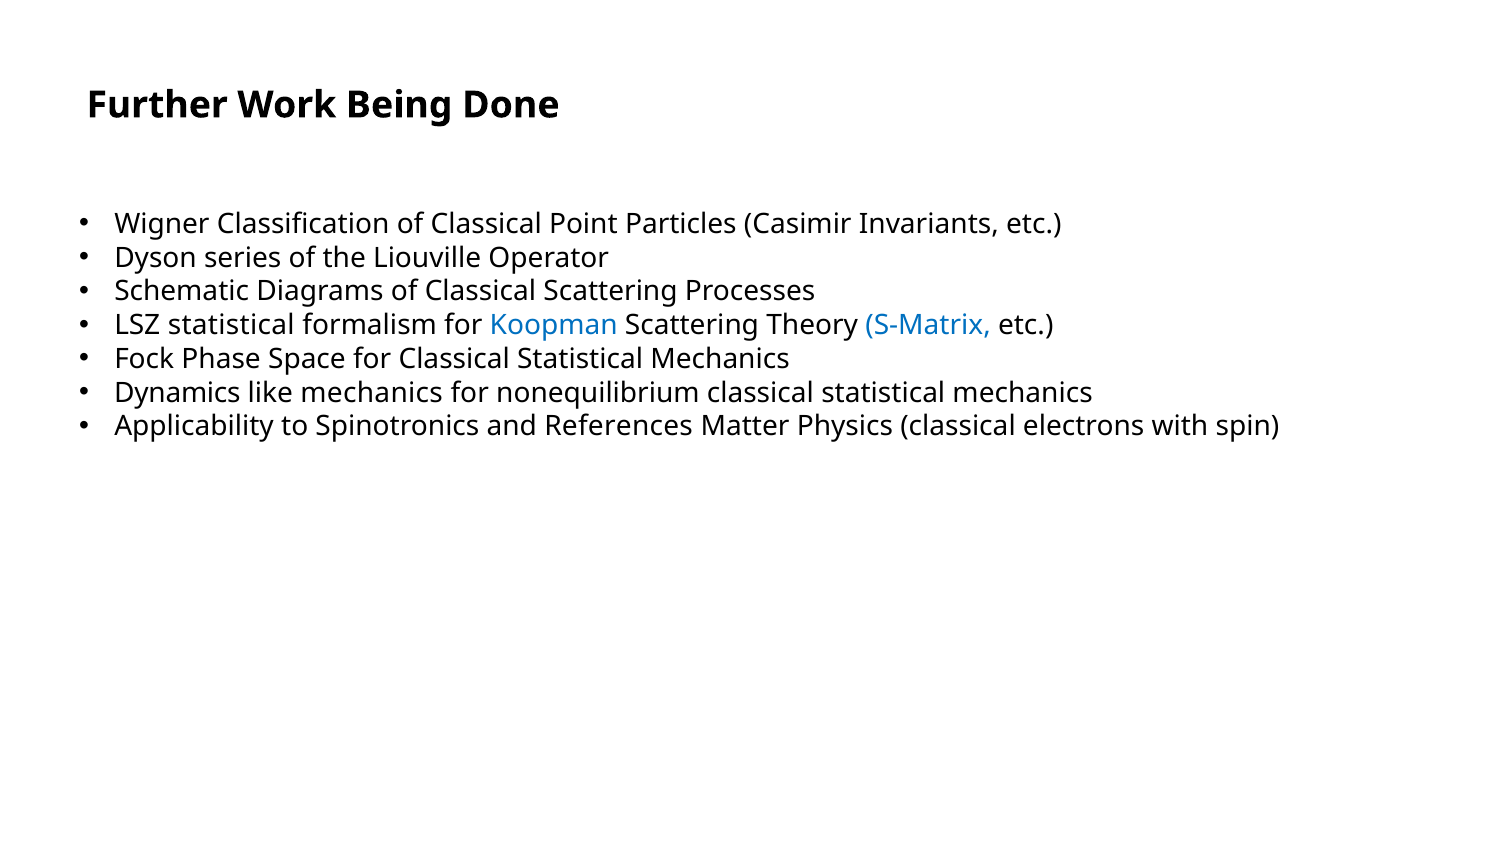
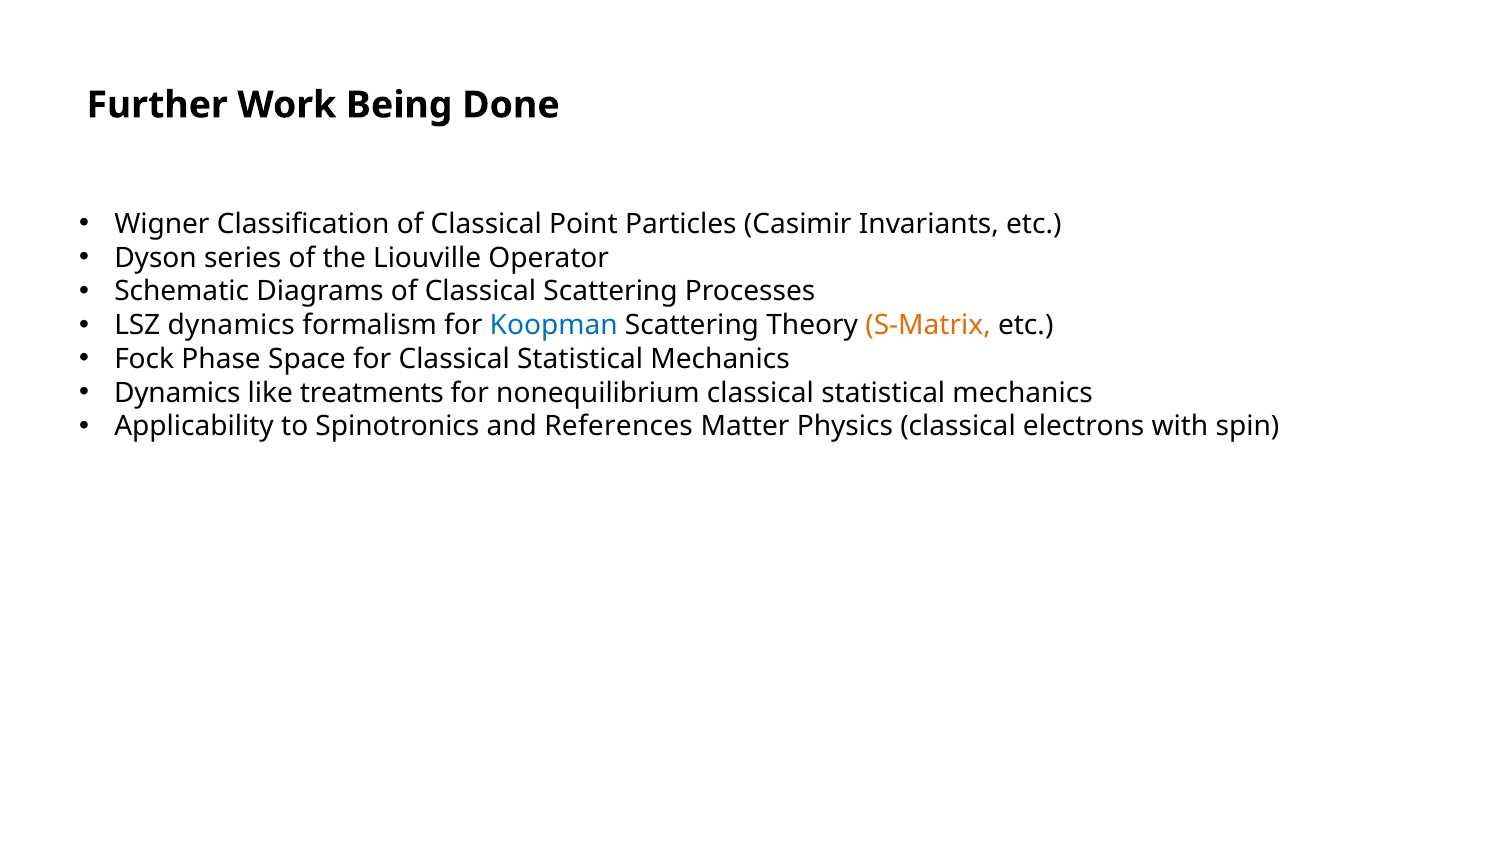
LSZ statistical: statistical -> dynamics
S-Matrix colour: blue -> orange
like mechanics: mechanics -> treatments
